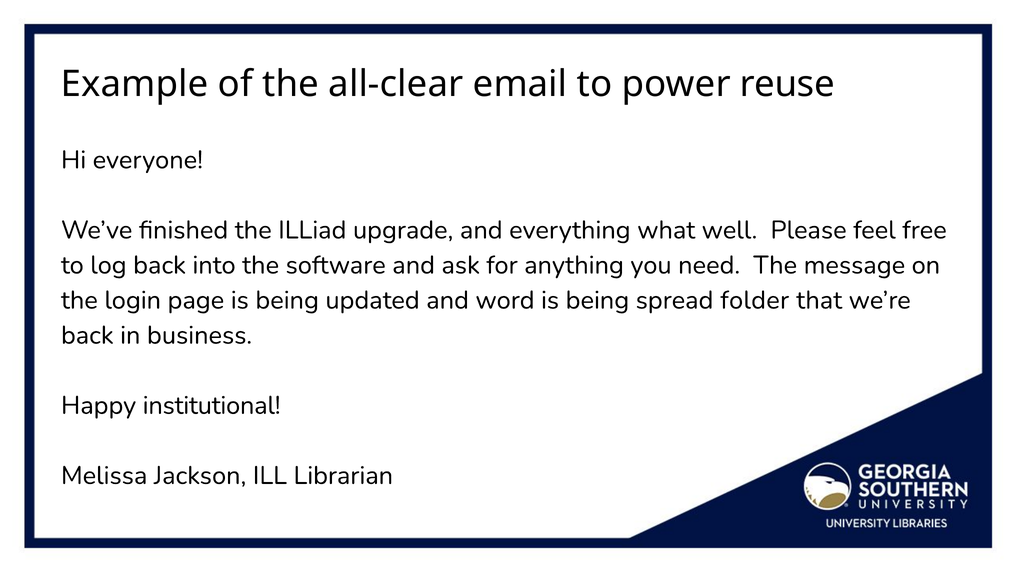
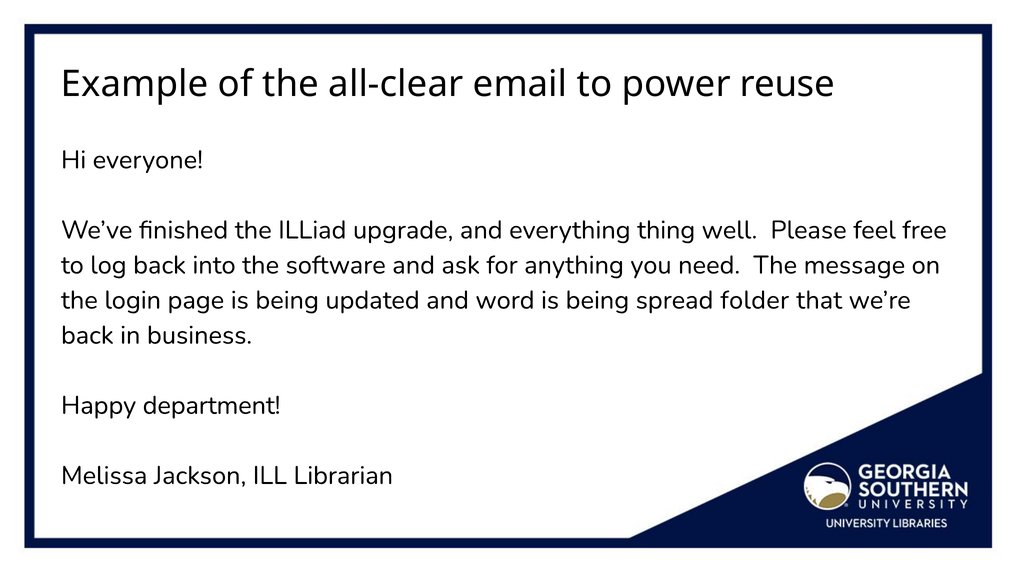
what: what -> thing
institutional: institutional -> department
